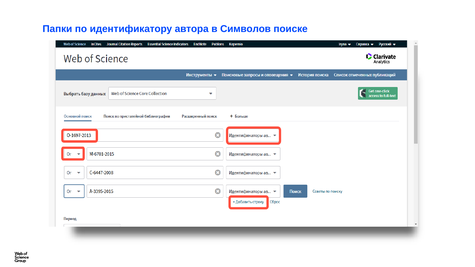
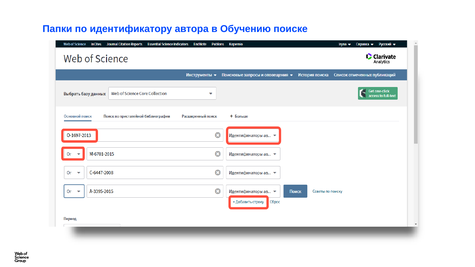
Символов: Символов -> Обучению
